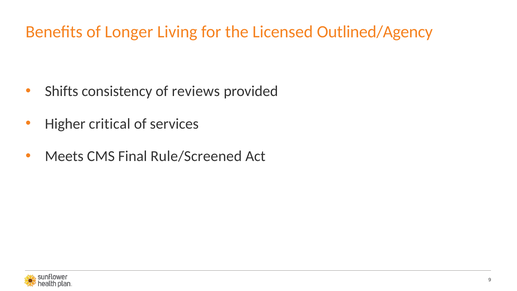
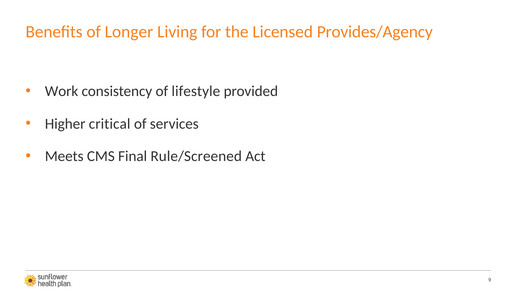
Outlined/Agency: Outlined/Agency -> Provides/Agency
Shifts: Shifts -> Work
reviews: reviews -> lifestyle
